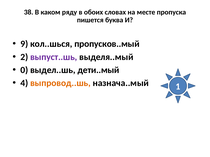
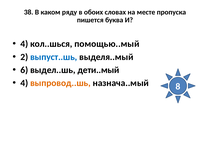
9 at (24, 44): 9 -> 4
пропусков..мый: пропусков..мый -> помощью..мый
выпуст..шь colour: purple -> blue
0: 0 -> 6
1: 1 -> 8
